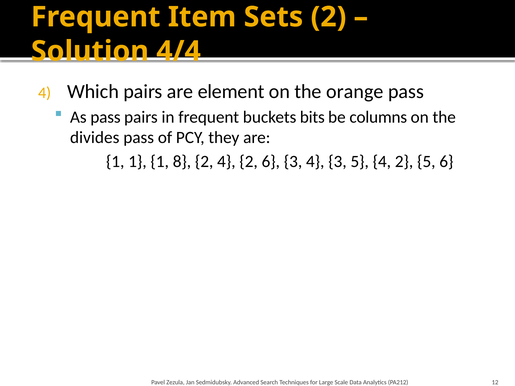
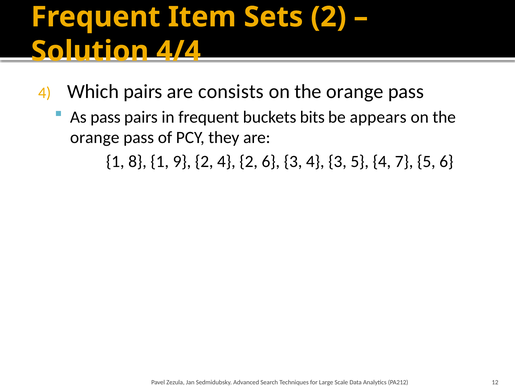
element: element -> consists
columns: columns -> appears
divides at (95, 138): divides -> orange
1 at (137, 162): 1 -> 8
8: 8 -> 9
5 4 2: 2 -> 7
